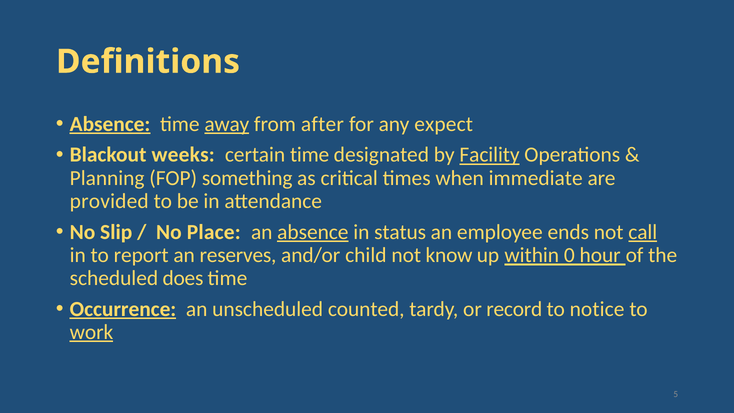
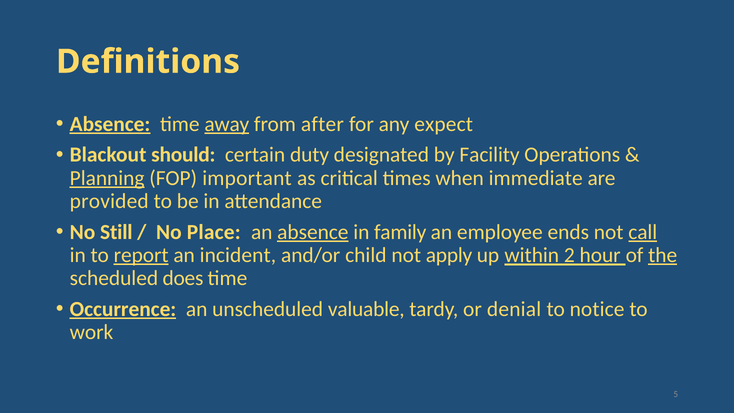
weeks: weeks -> should
certain time: time -> duty
Facility underline: present -> none
Planning underline: none -> present
something: something -> important
Slip: Slip -> Still
status: status -> family
report underline: none -> present
reserves: reserves -> incident
know: know -> apply
0: 0 -> 2
the underline: none -> present
counted: counted -> valuable
record: record -> denial
work underline: present -> none
